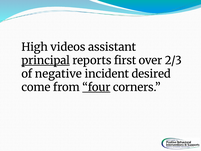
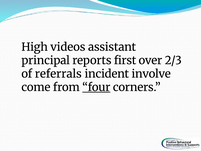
principal underline: present -> none
negative: negative -> referrals
desired: desired -> involve
